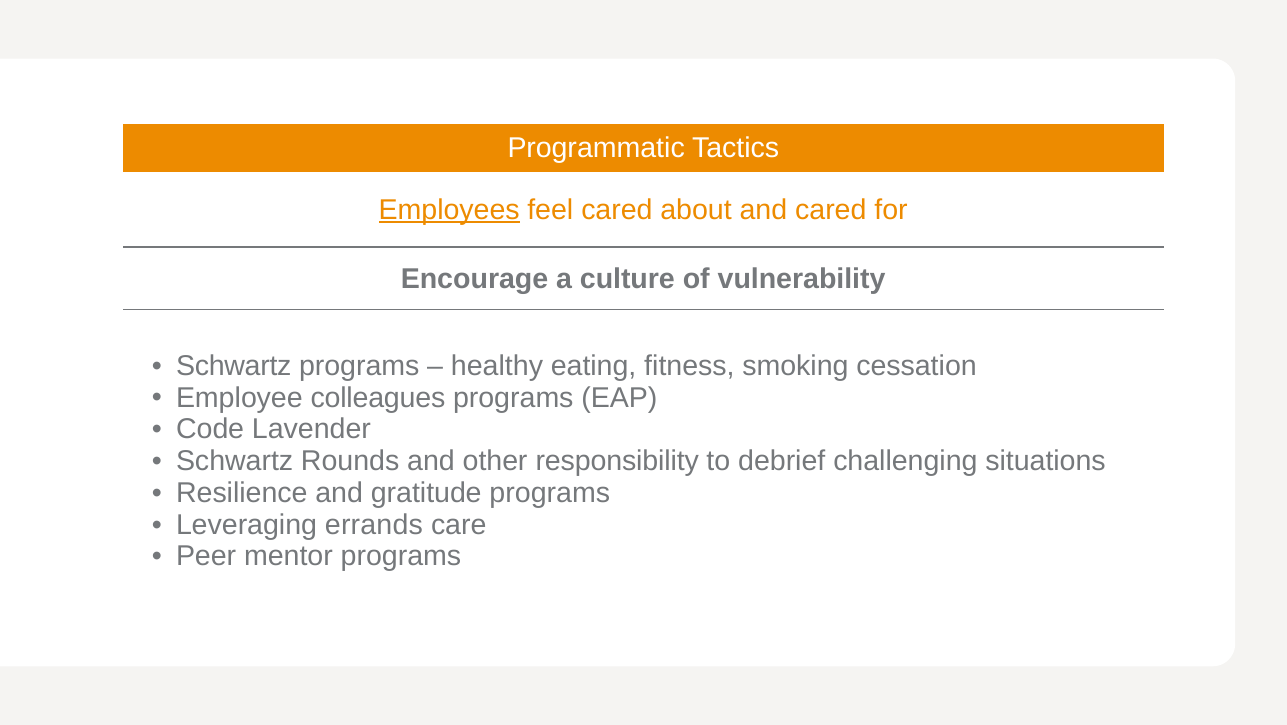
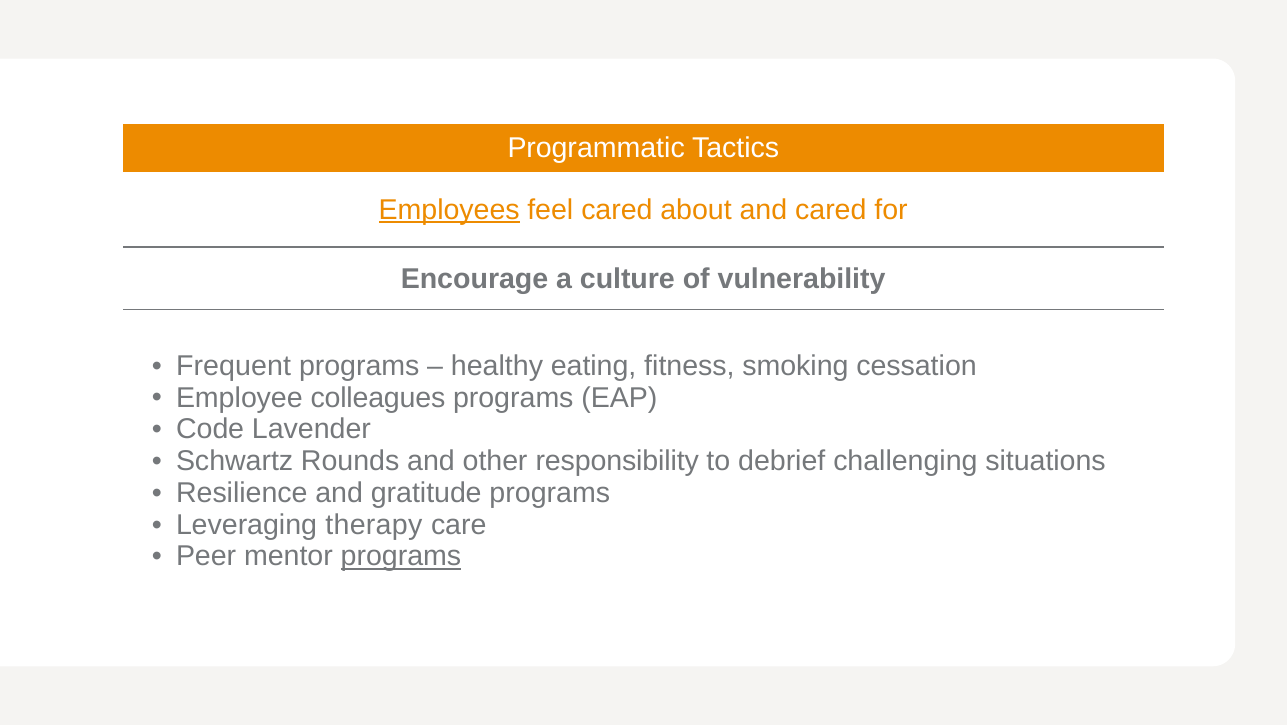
Schwartz at (234, 366): Schwartz -> Frequent
errands: errands -> therapy
programs at (401, 556) underline: none -> present
